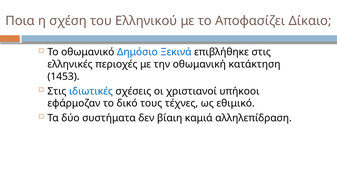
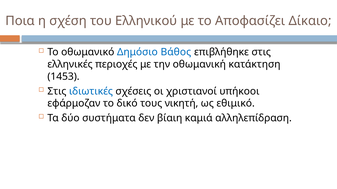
Ξεκινά: Ξεκινά -> Βάθος
τέχνες: τέχνες -> νικητή
